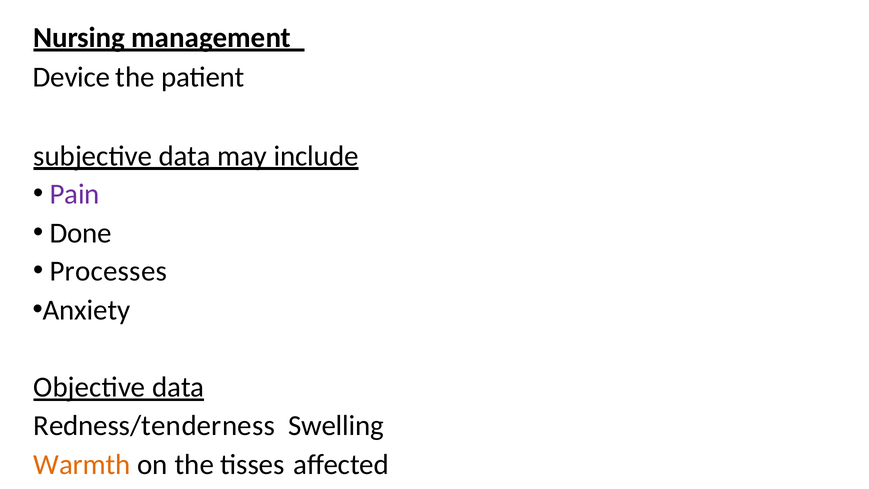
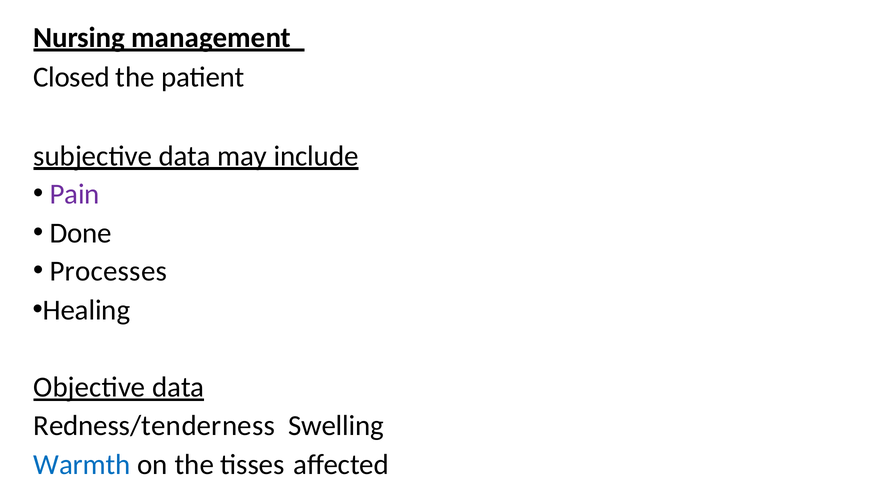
Device: Device -> Closed
Anxiety: Anxiety -> Healing
Warmth colour: orange -> blue
